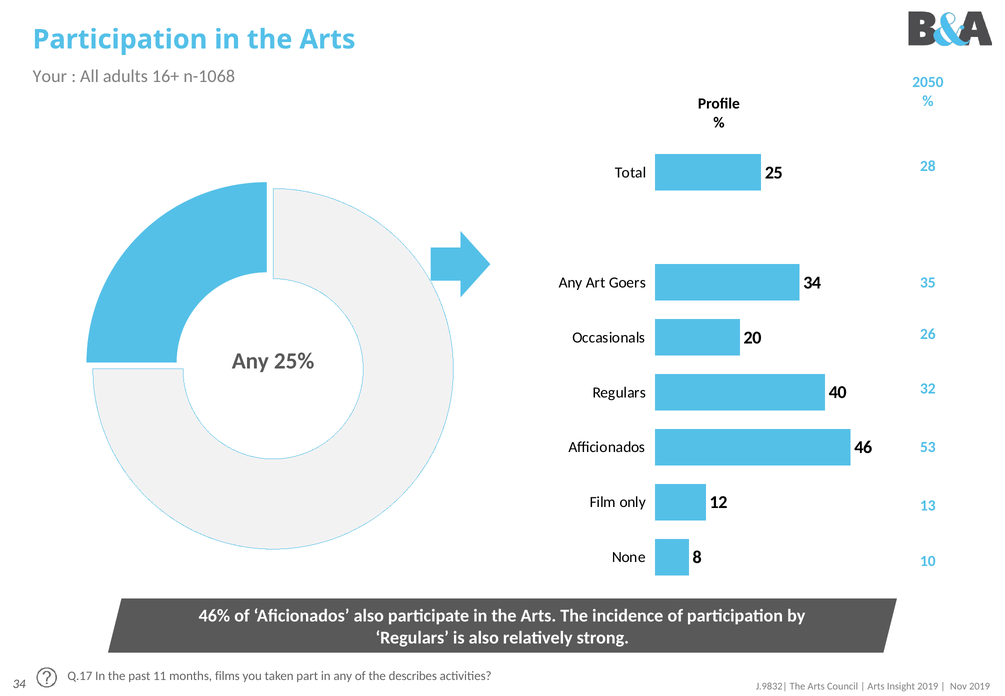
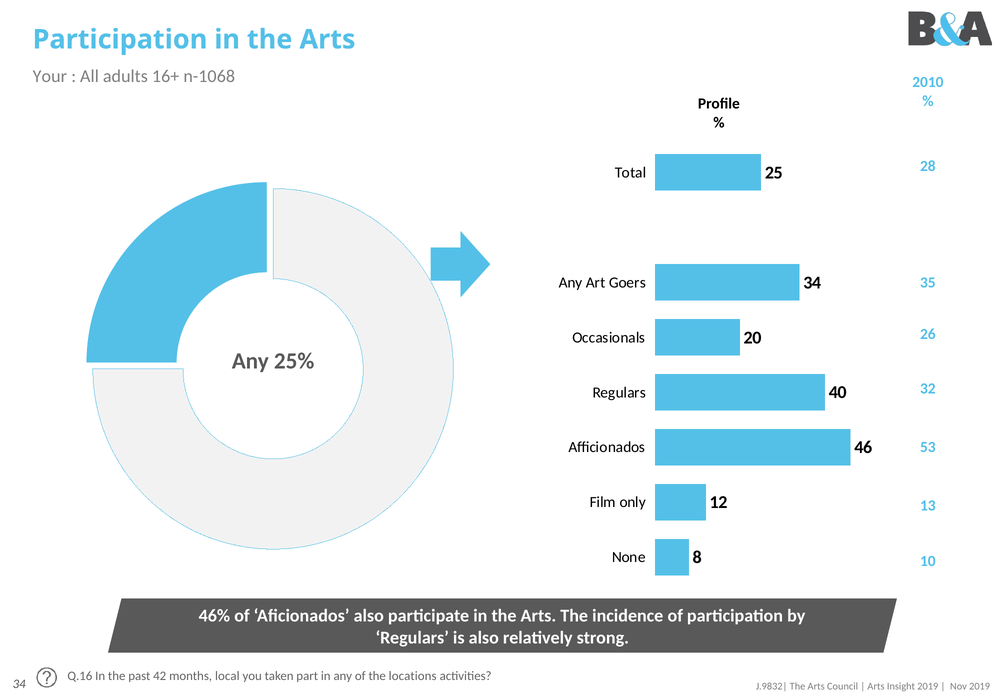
2050: 2050 -> 2010
Q.17: Q.17 -> Q.16
11: 11 -> 42
films: films -> local
describes: describes -> locations
